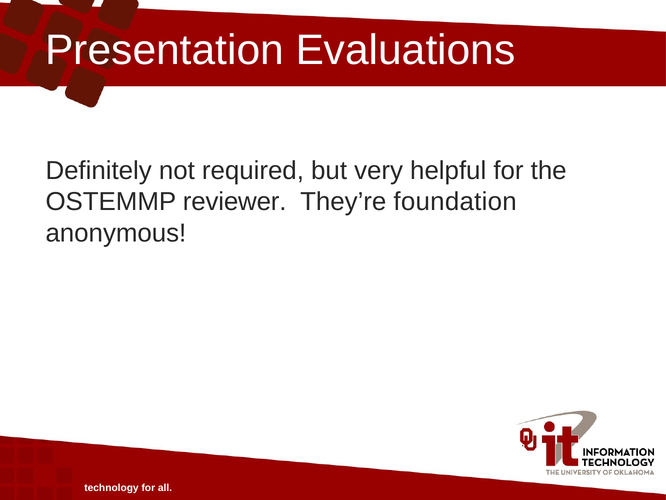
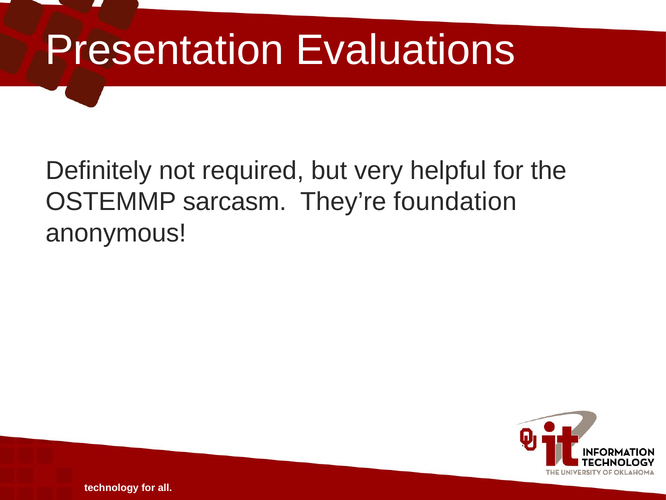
reviewer: reviewer -> sarcasm
